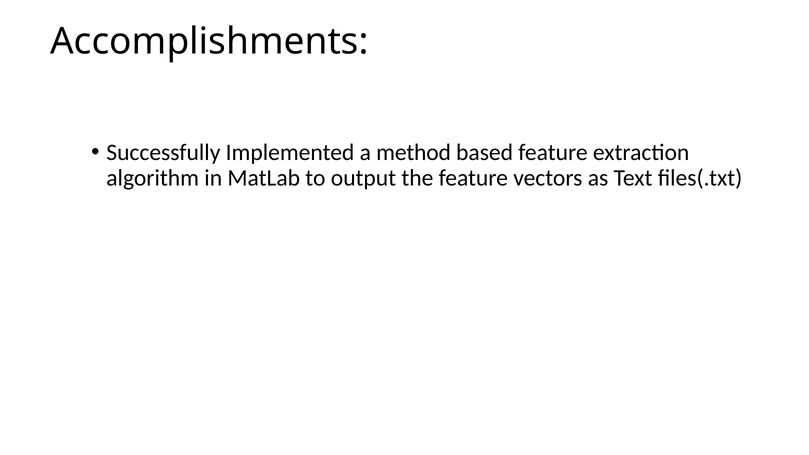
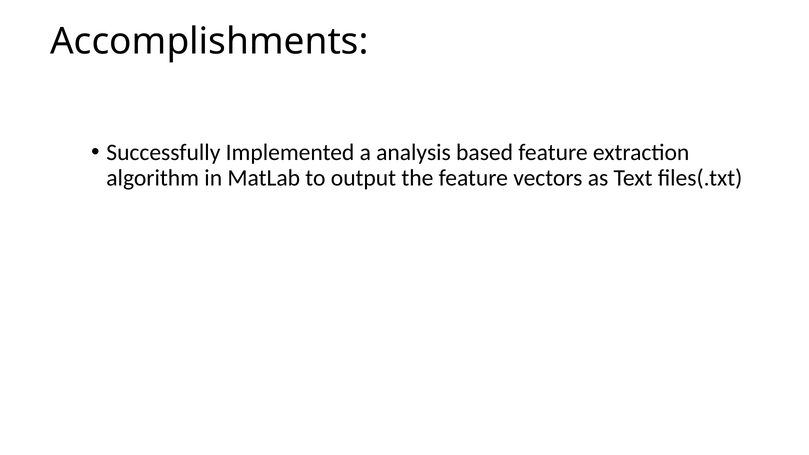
method: method -> analysis
